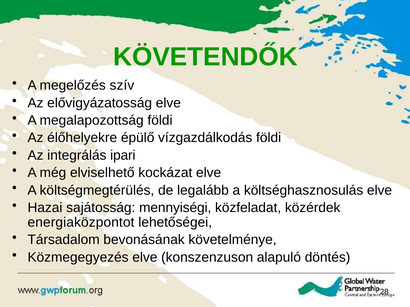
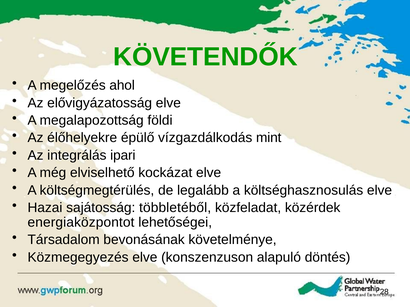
szív: szív -> ahol
vízgazdálkodás földi: földi -> mint
mennyiségi: mennyiségi -> többletéből
